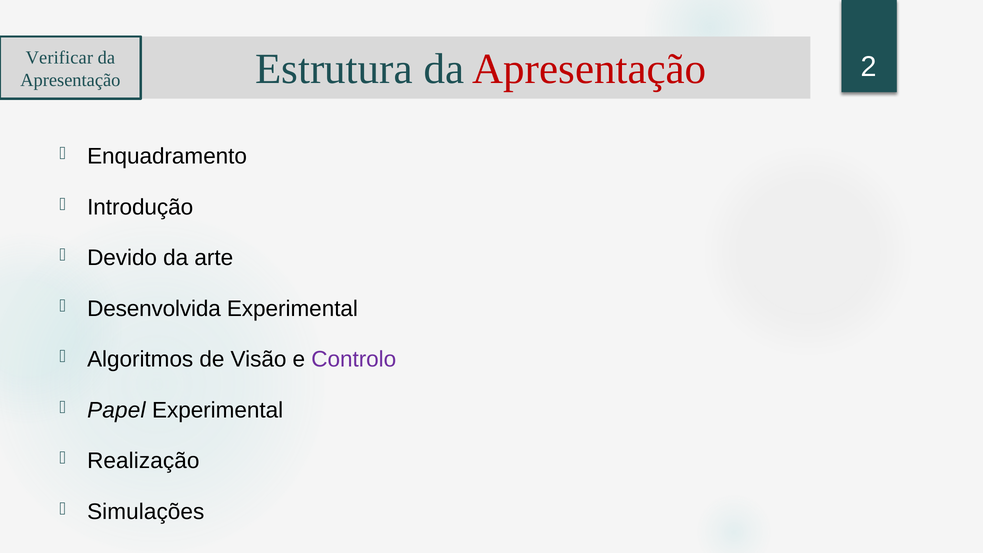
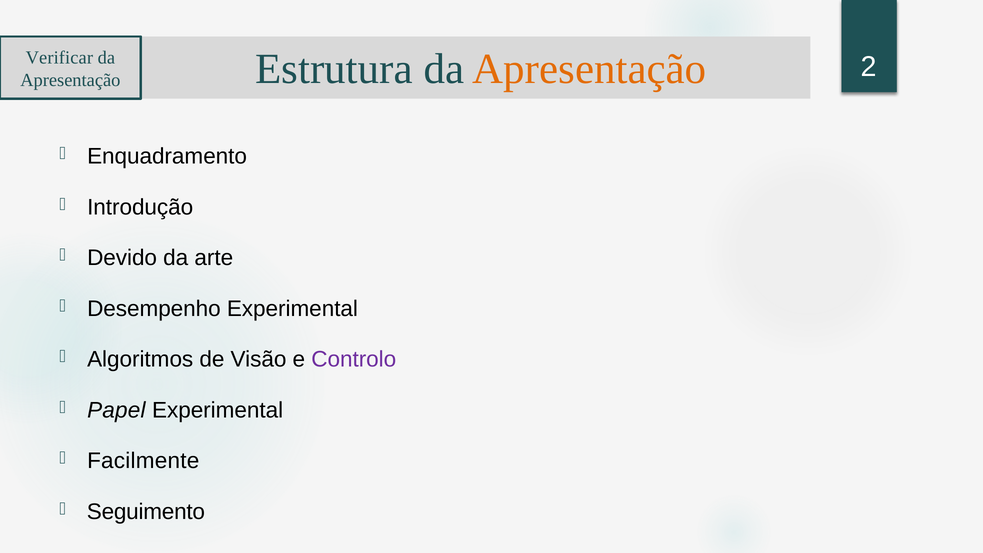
Apresentação at (589, 69) colour: red -> orange
Desenvolvida: Desenvolvida -> Desempenho
Realização: Realização -> Facilmente
Simulações: Simulações -> Seguimento
